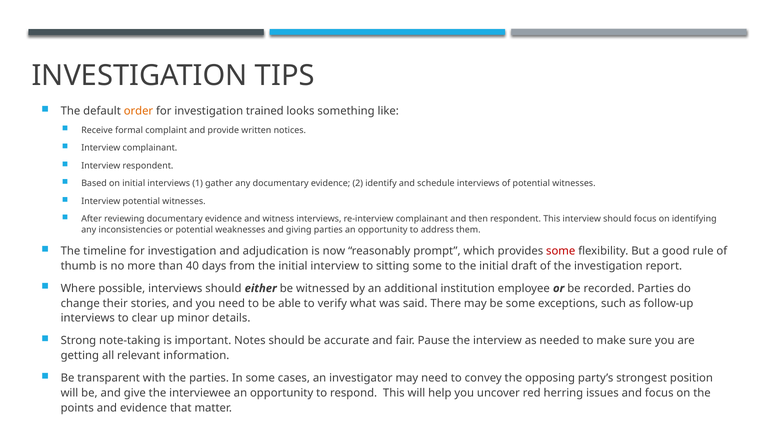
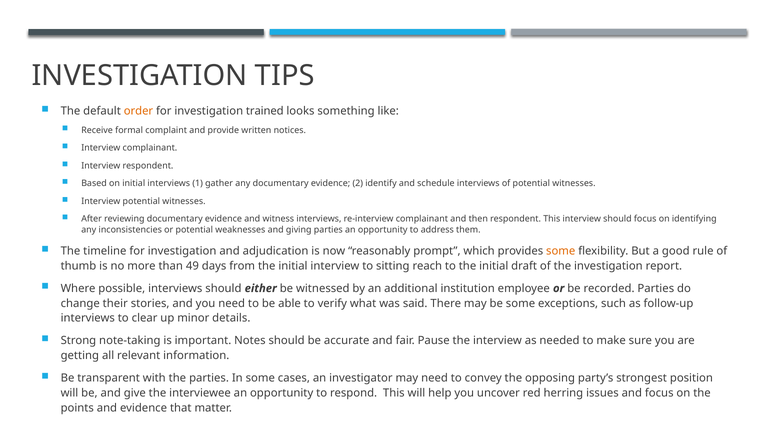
some at (561, 251) colour: red -> orange
40: 40 -> 49
sitting some: some -> reach
